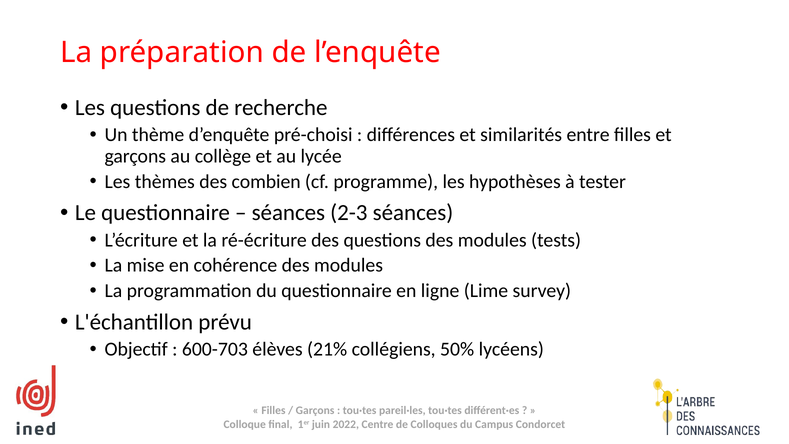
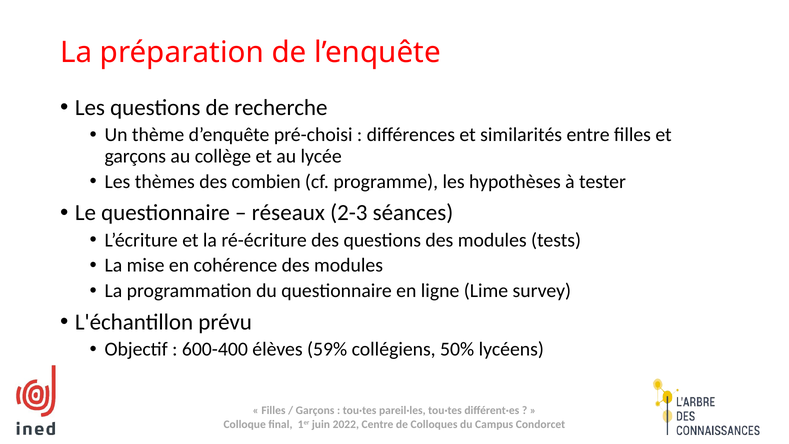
séances at (288, 213): séances -> réseaux
600-703: 600-703 -> 600-400
21%: 21% -> 59%
